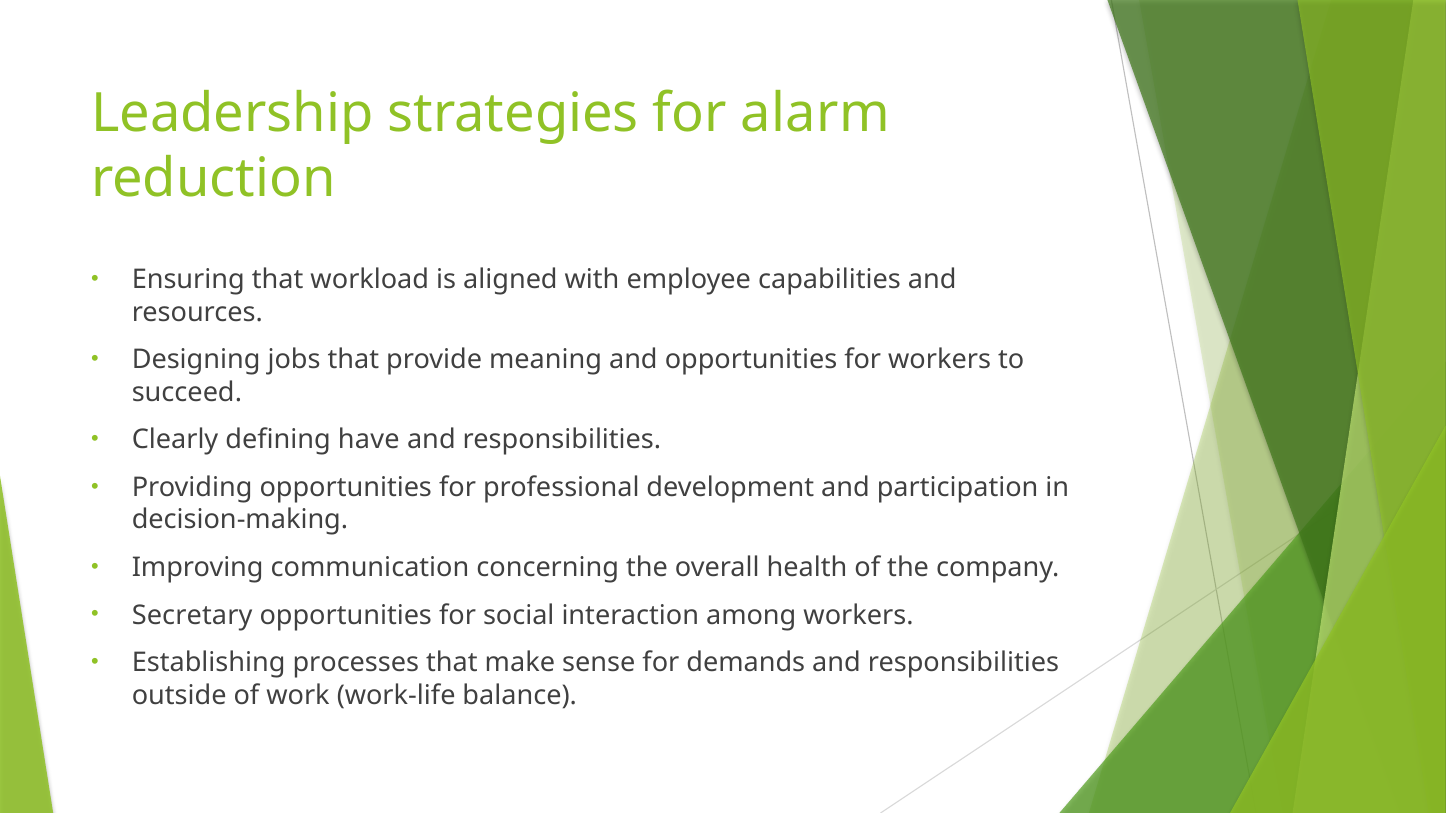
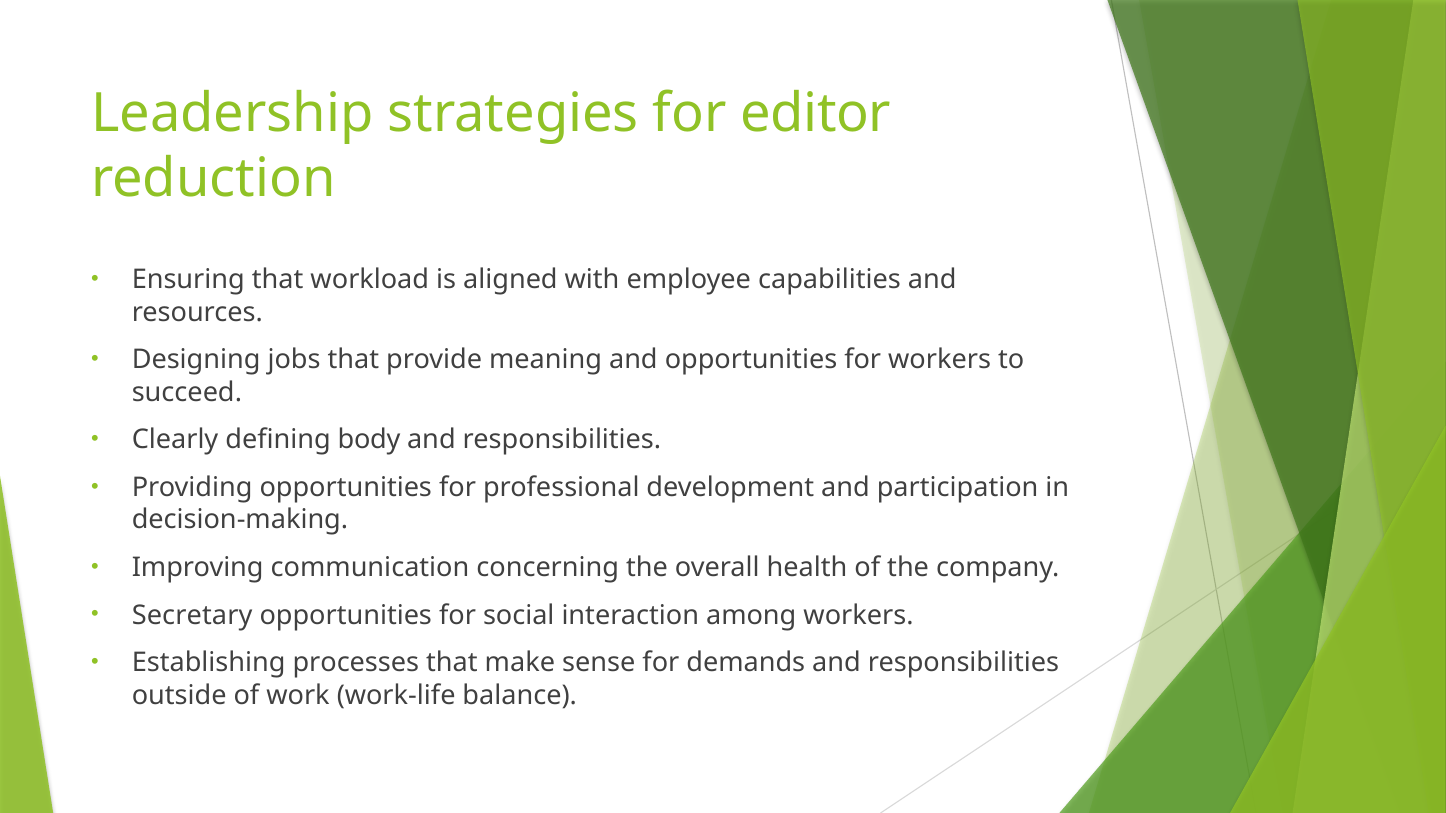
alarm: alarm -> editor
have: have -> body
